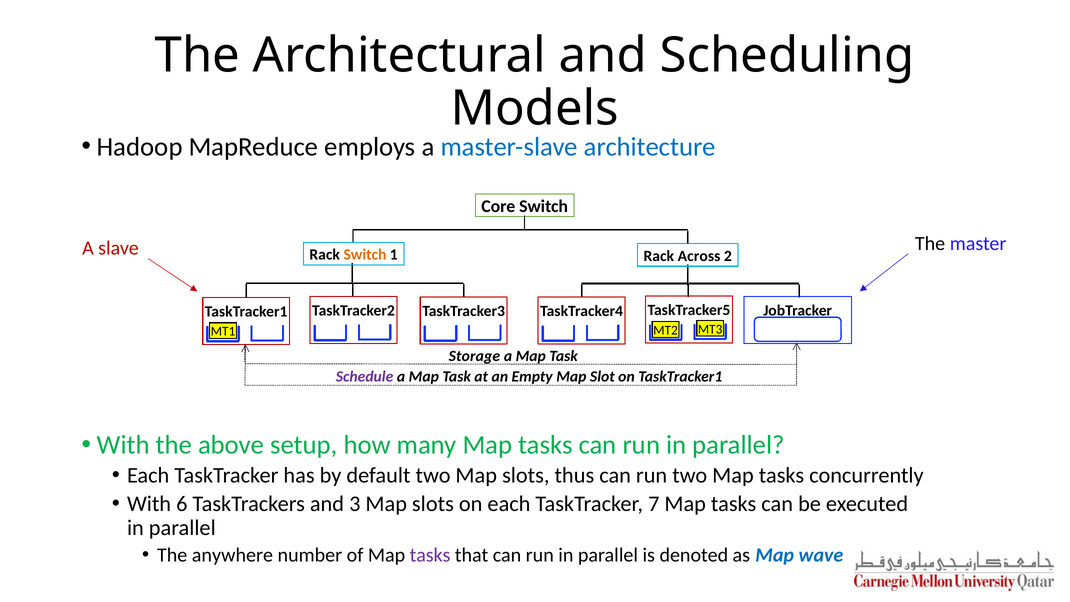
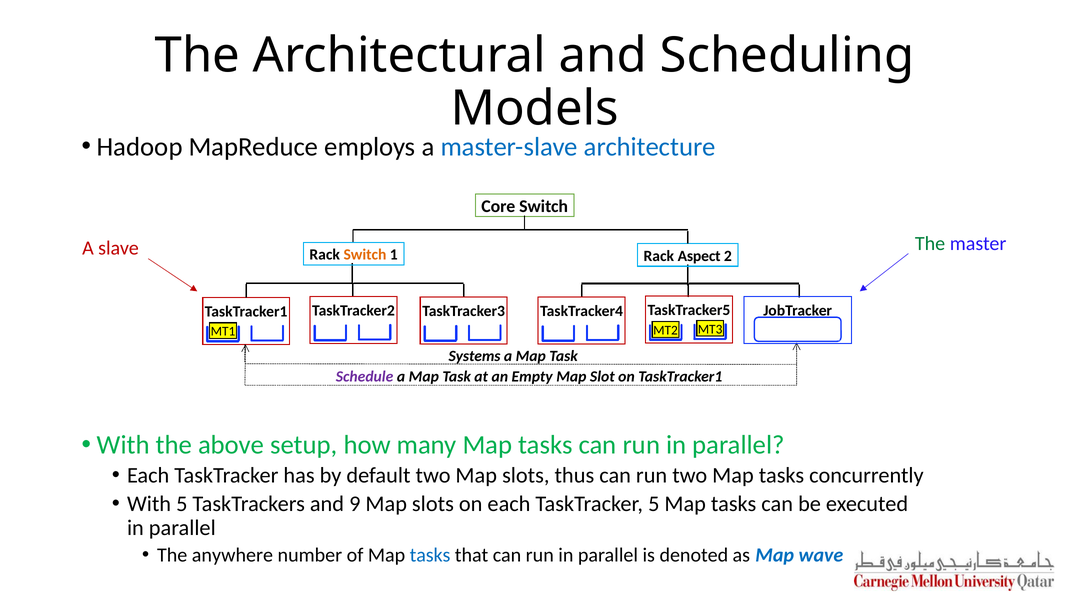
The at (930, 243) colour: black -> green
Across: Across -> Aspect
Storage: Storage -> Systems
With 6: 6 -> 5
3: 3 -> 9
TaskTracker 7: 7 -> 5
tasks at (430, 555) colour: purple -> blue
